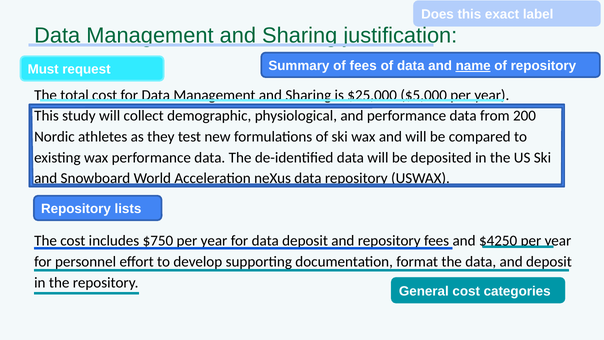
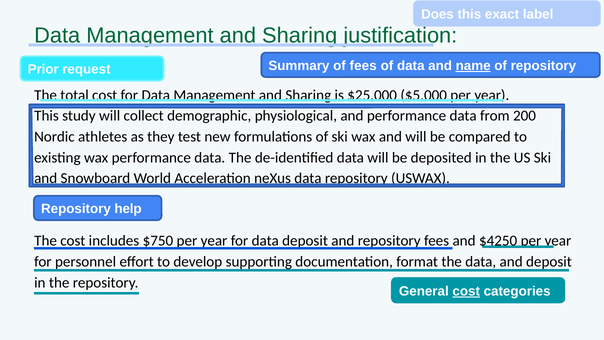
Must: Must -> Prior
lists: lists -> help
cost at (466, 291) underline: none -> present
